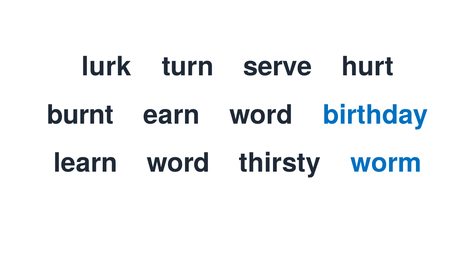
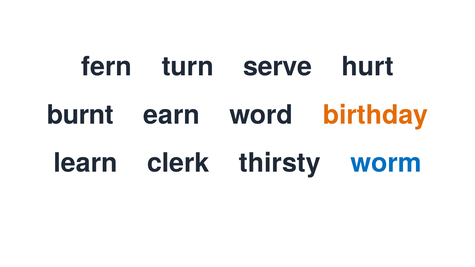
lurk: lurk -> fern
birthday colour: blue -> orange
learn word: word -> clerk
